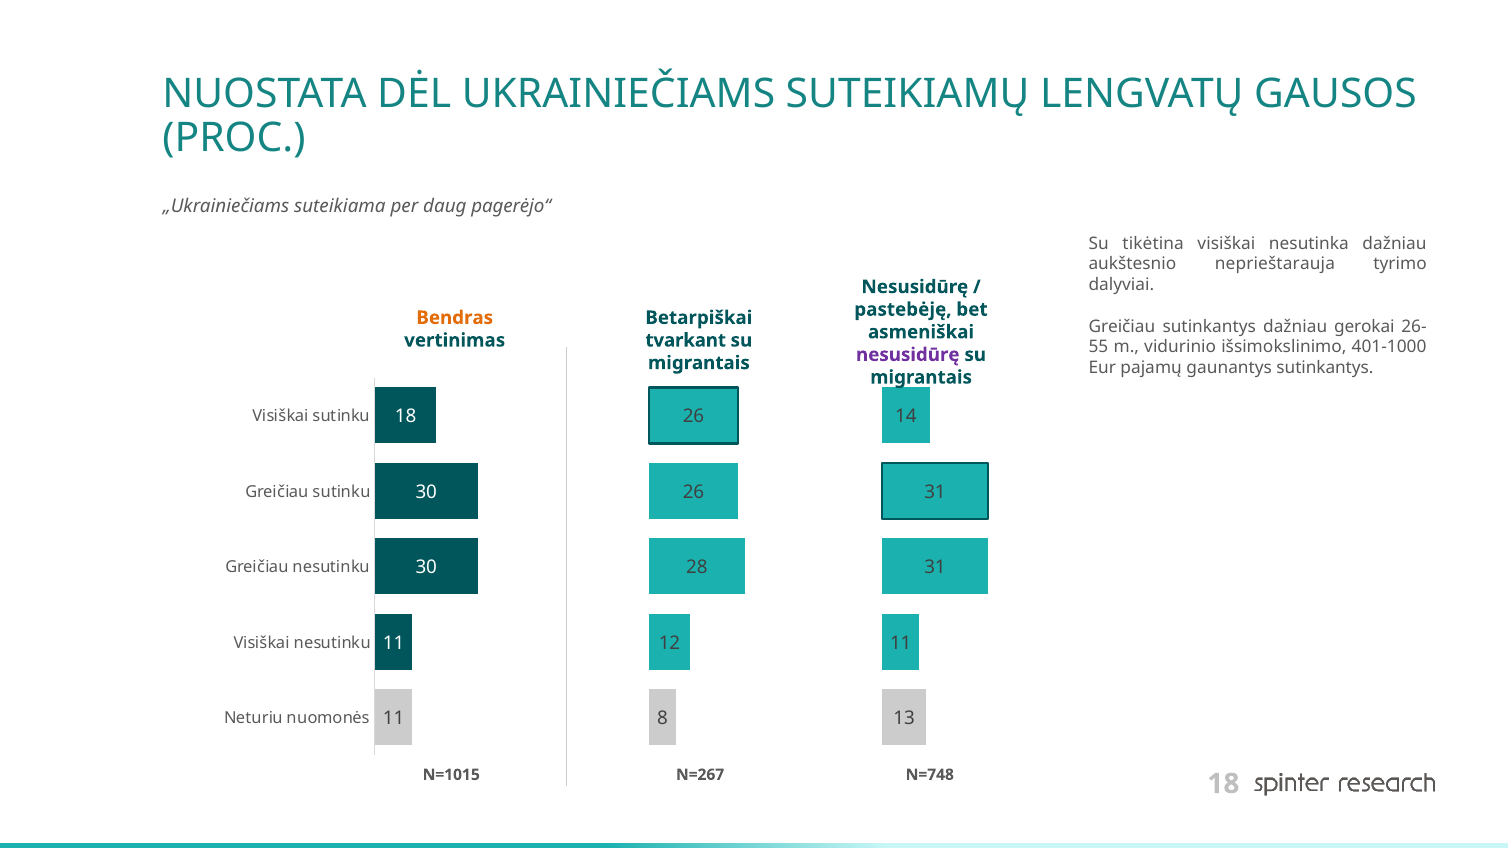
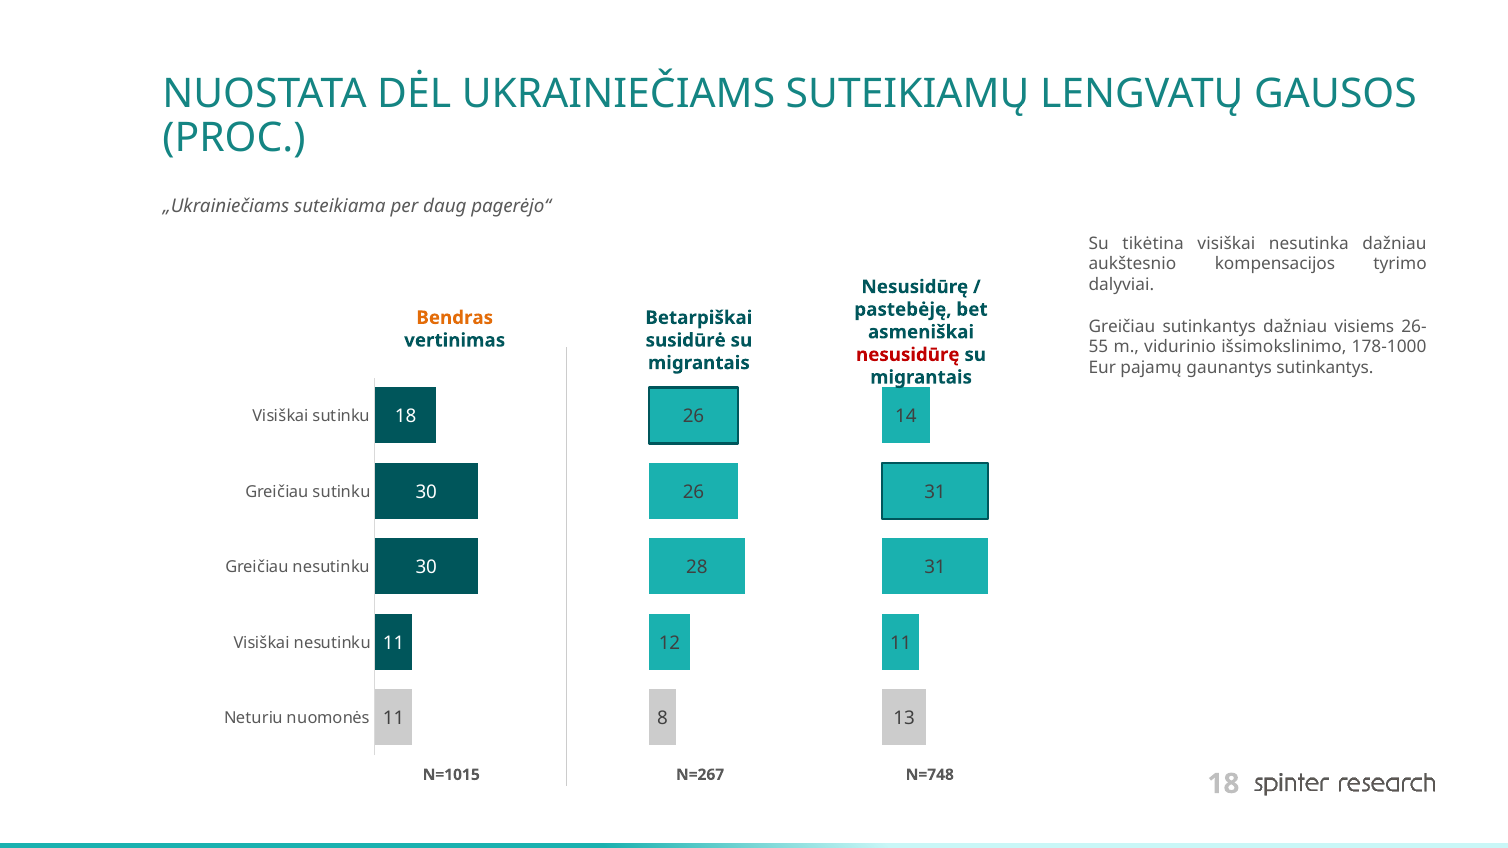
neprieštarauja: neprieštarauja -> kompensacijos
gerokai: gerokai -> visiems
tvarkant: tvarkant -> susidūrė
401-1000: 401-1000 -> 178-1000
nesusidūrę at (908, 355) colour: purple -> red
